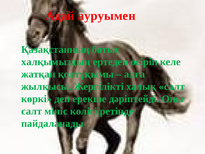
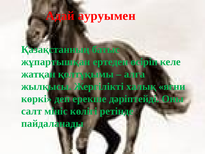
халқымыздың: халқымыздың -> жұпартышқан
халық салт: салт -> яғни
